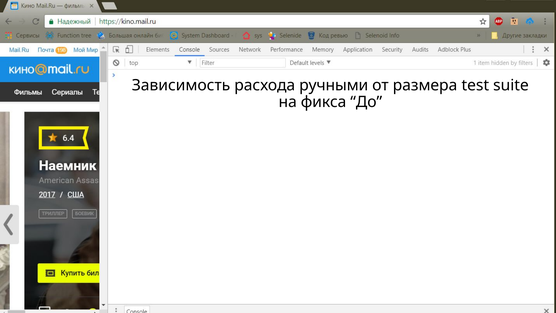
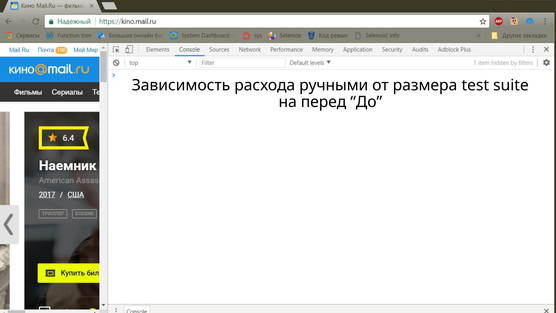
фикса: фикса -> перед
